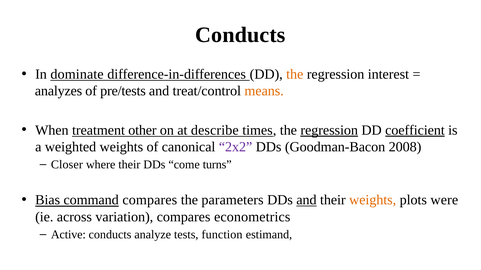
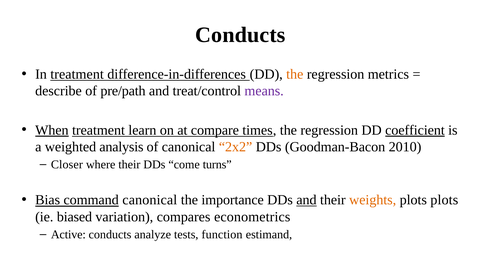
In dominate: dominate -> treatment
interest: interest -> metrics
analyzes: analyzes -> describe
pre/tests: pre/tests -> pre/path
means colour: orange -> purple
When underline: none -> present
other: other -> learn
describe: describe -> compare
regression at (329, 130) underline: present -> none
weighted weights: weights -> analysis
2x2 colour: purple -> orange
2008: 2008 -> 2010
command compares: compares -> canonical
parameters: parameters -> importance
plots were: were -> plots
across: across -> biased
